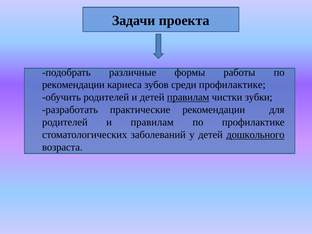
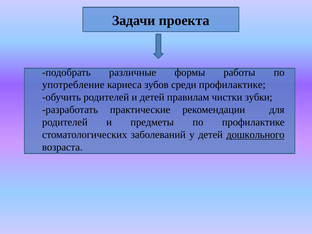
рекомендации at (73, 85): рекомендации -> употребление
правилам at (188, 97) underline: present -> none
и правилам: правилам -> предметы
